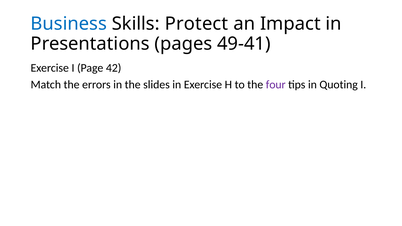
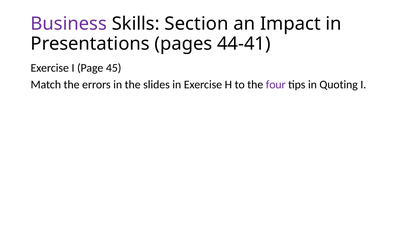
Business colour: blue -> purple
Protect: Protect -> Section
49-41: 49-41 -> 44-41
42: 42 -> 45
